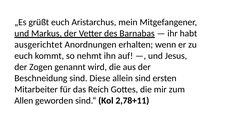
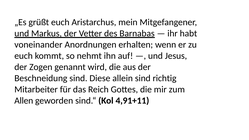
ausgerichtet: ausgerichtet -> voneinander
ersten: ersten -> richtig
2,78+11: 2,78+11 -> 4,91+11
